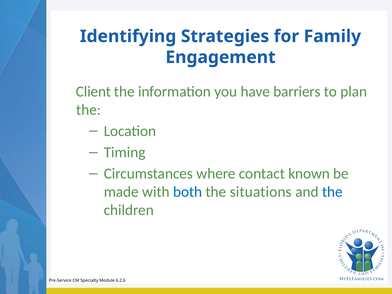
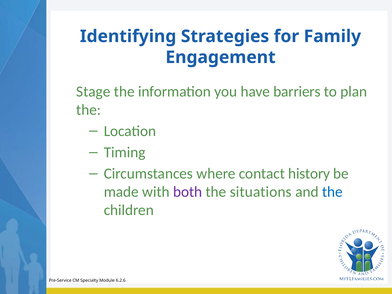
Client: Client -> Stage
known: known -> history
both colour: blue -> purple
